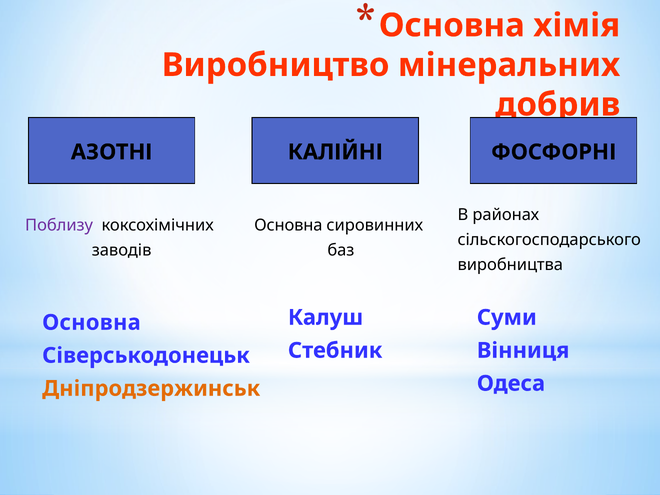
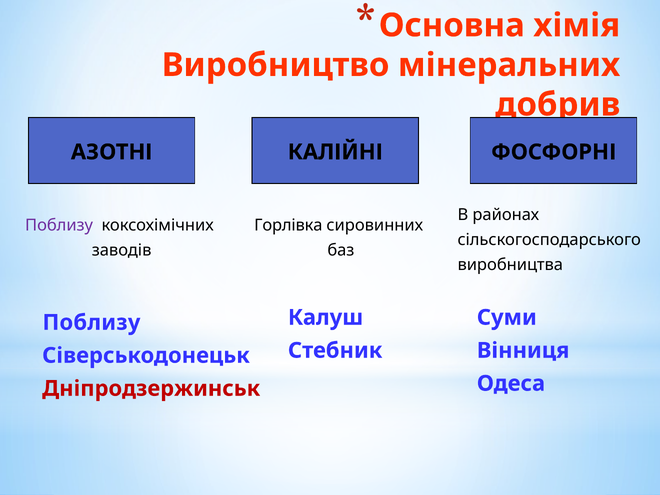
Основна at (288, 225): Основна -> Горлівка
Основна at (91, 323): Основна -> Поблизу
Дніпродзержинськ colour: orange -> red
